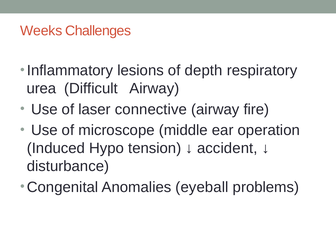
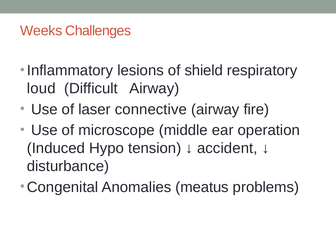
depth: depth -> shield
urea: urea -> loud
eyeball: eyeball -> meatus
